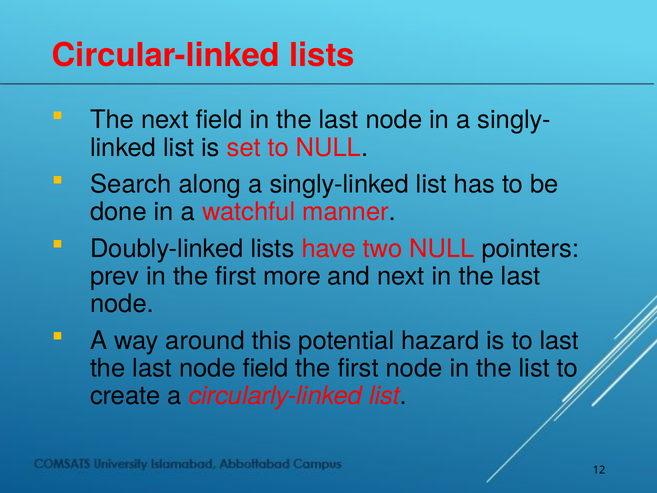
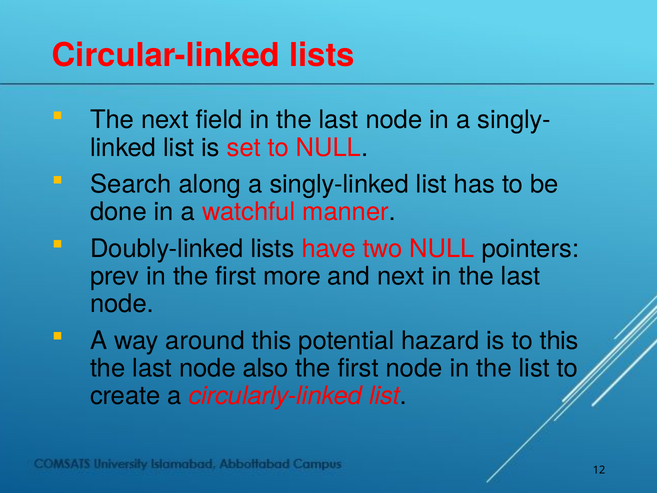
to last: last -> this
node field: field -> also
